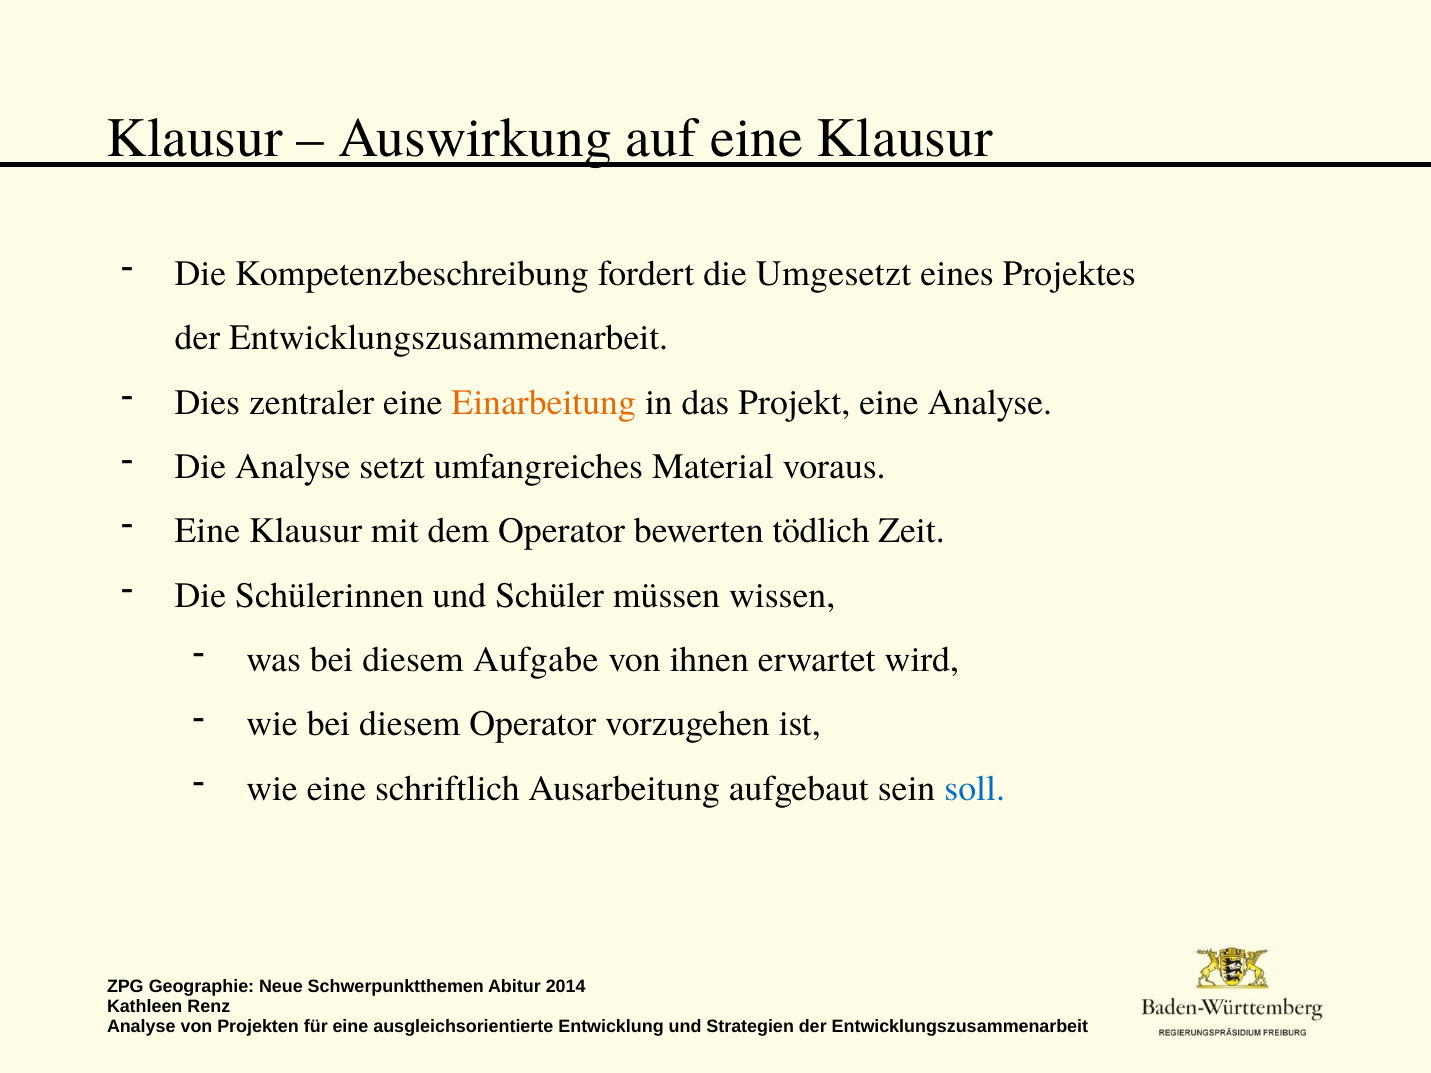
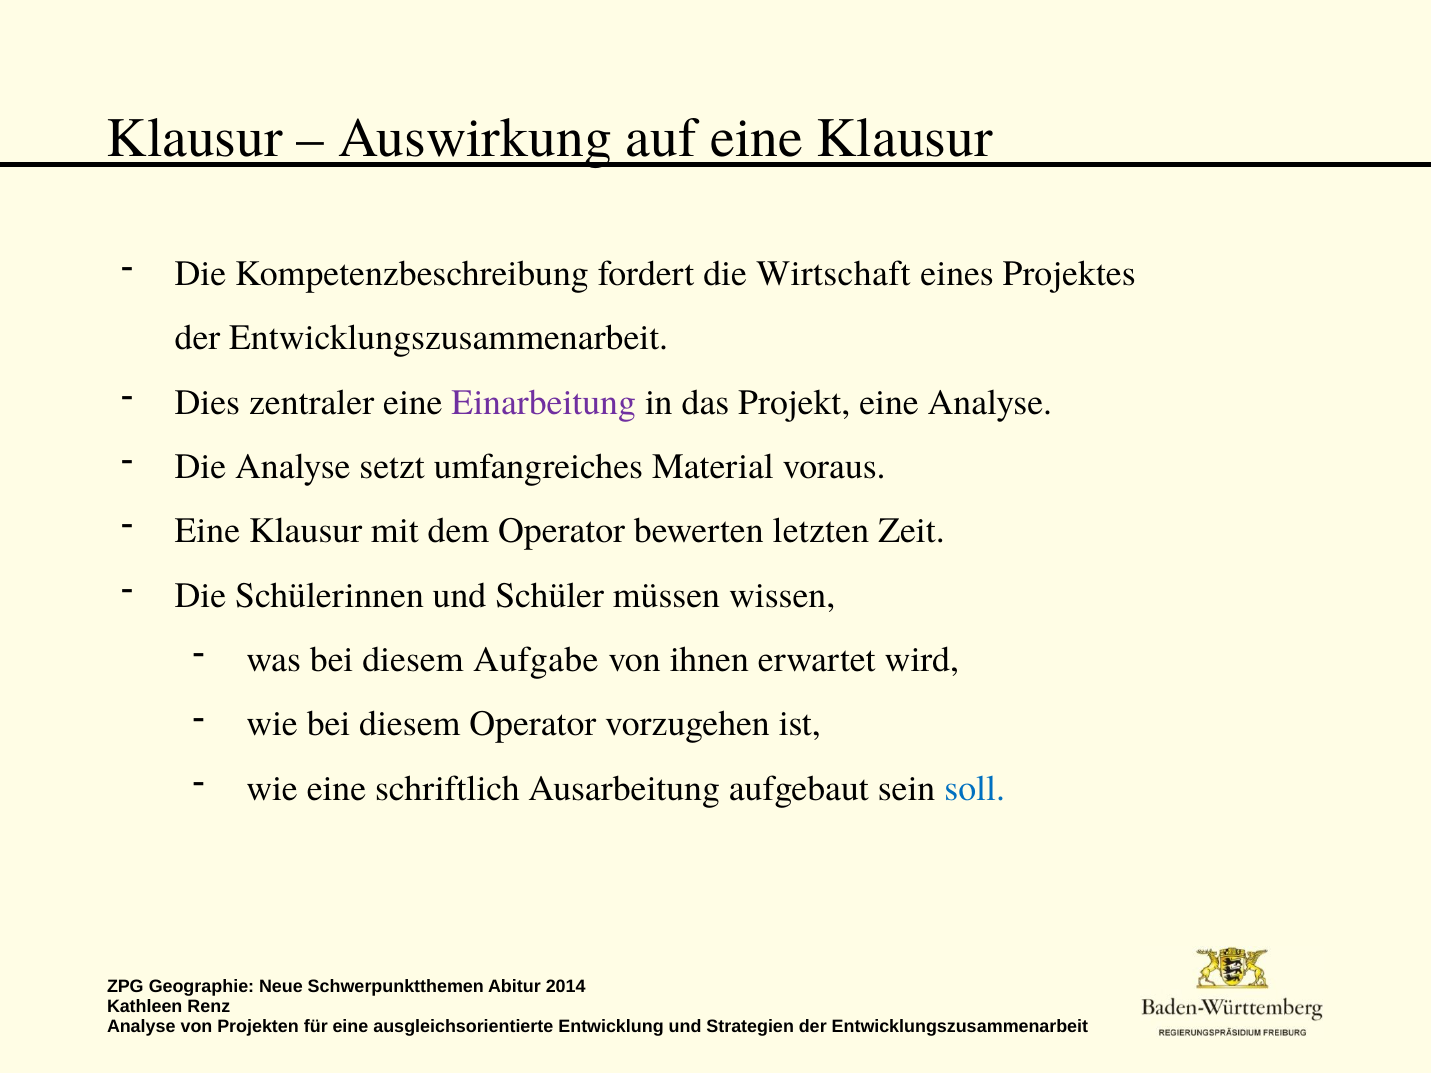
Umgesetzt: Umgesetzt -> Wirtschaft
Einarbeitung colour: orange -> purple
tödlich: tödlich -> letzten
